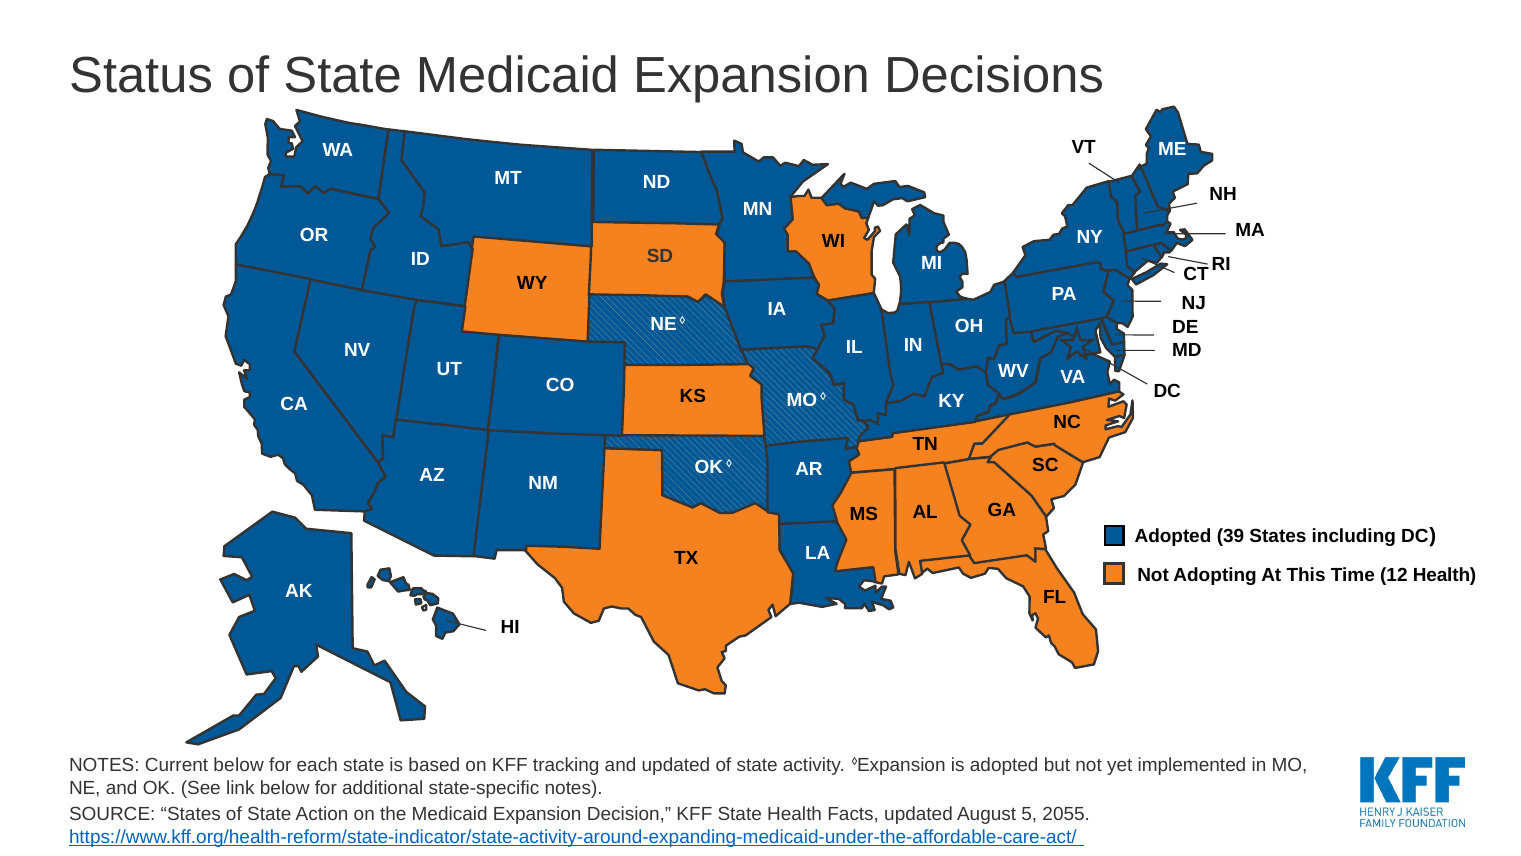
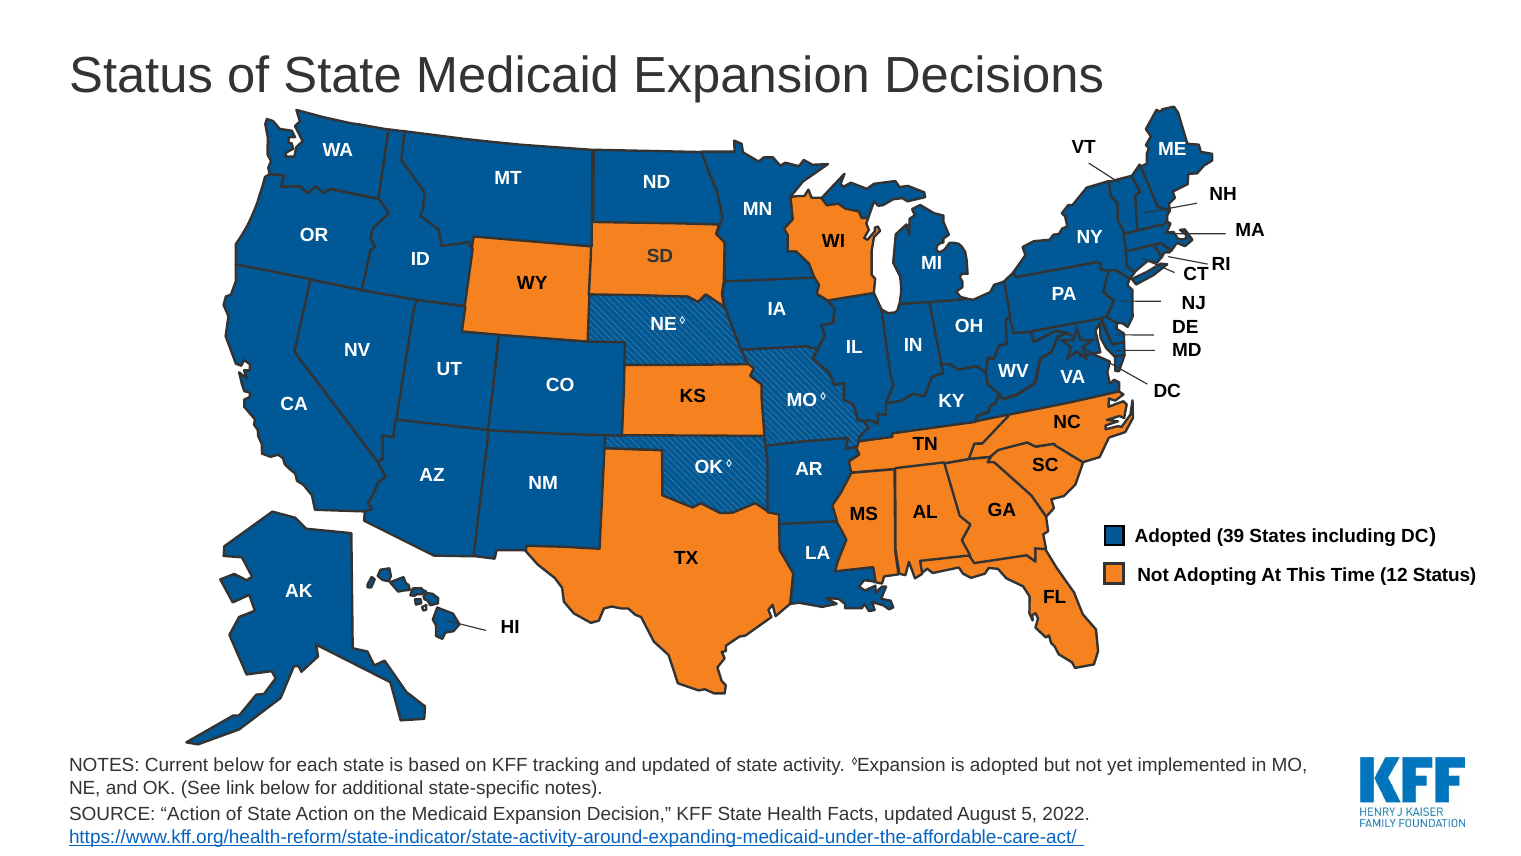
12 Health: Health -> Status
SOURCE States: States -> Action
2055: 2055 -> 2022
